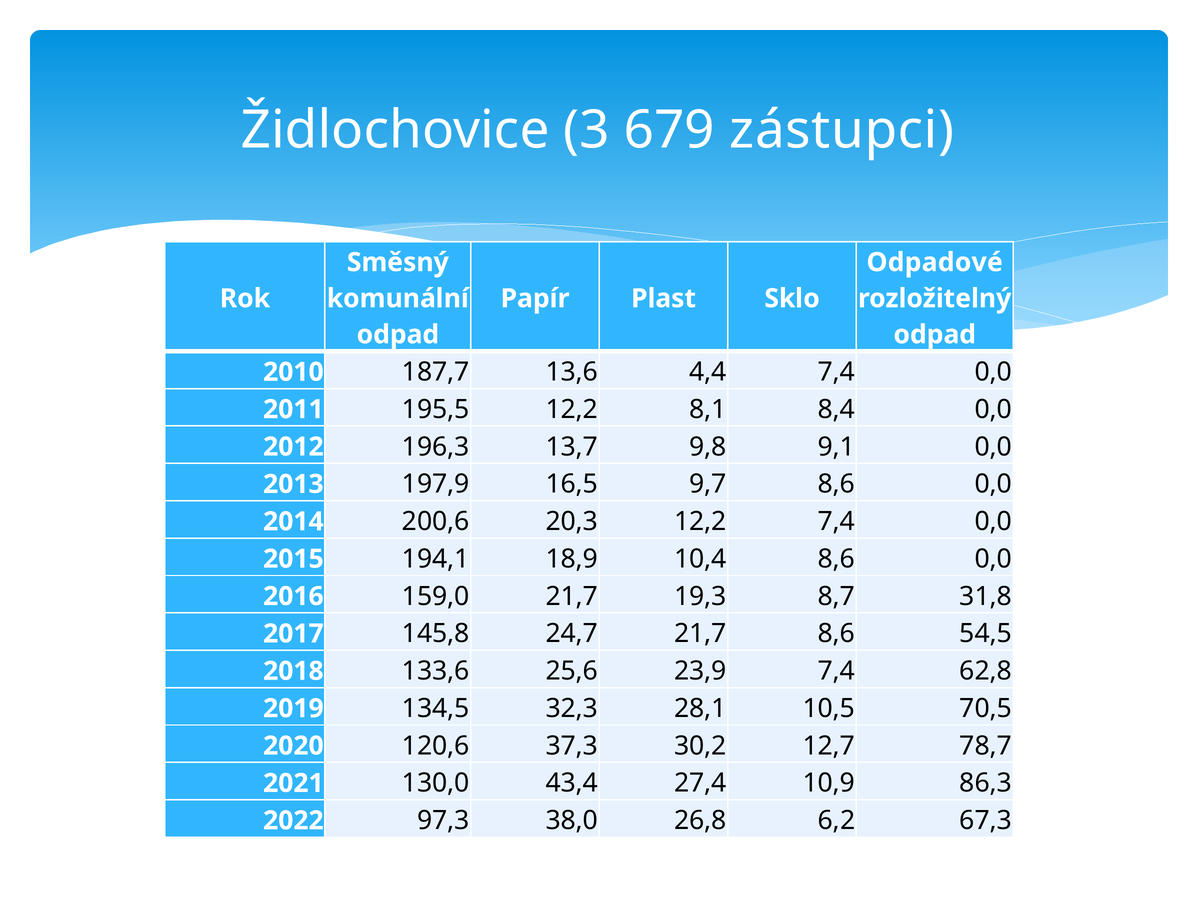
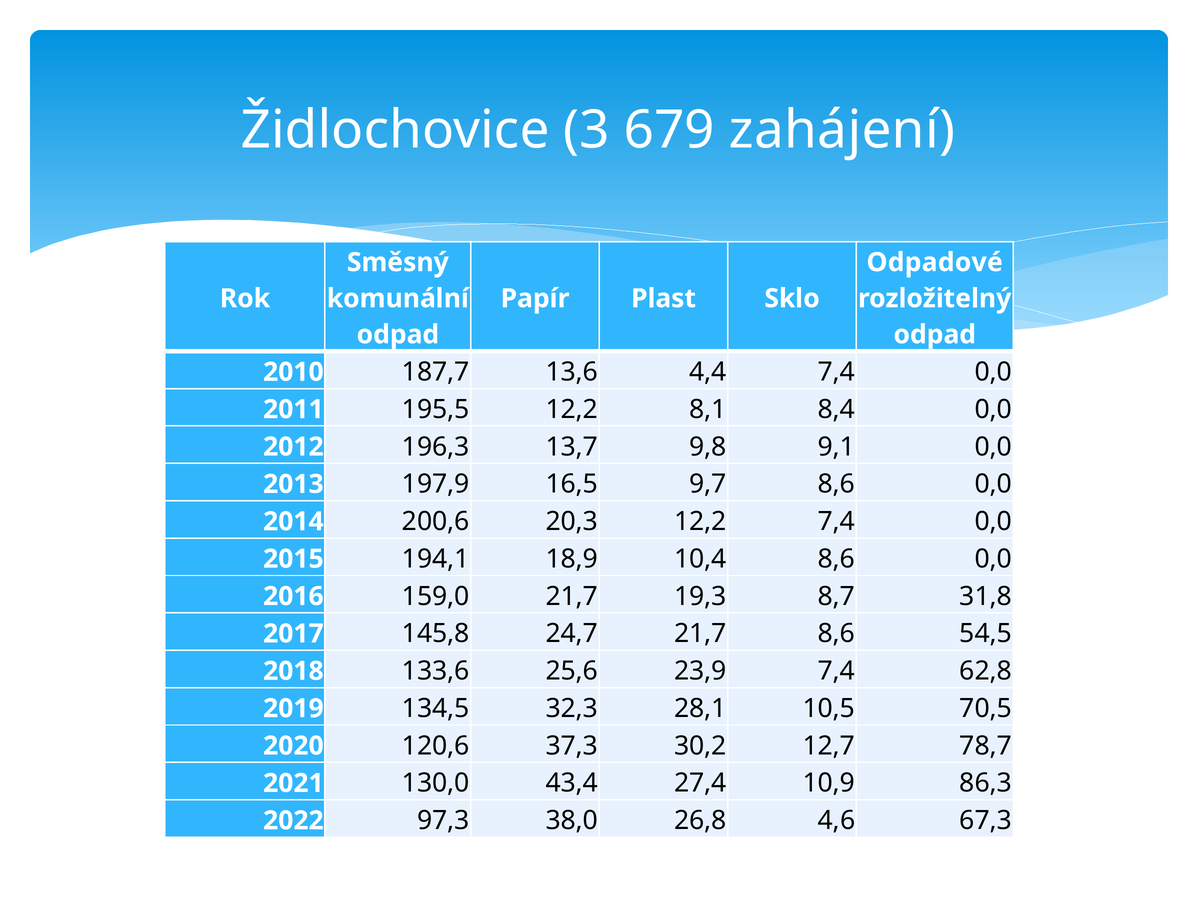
zástupci: zástupci -> zahájení
6,2: 6,2 -> 4,6
